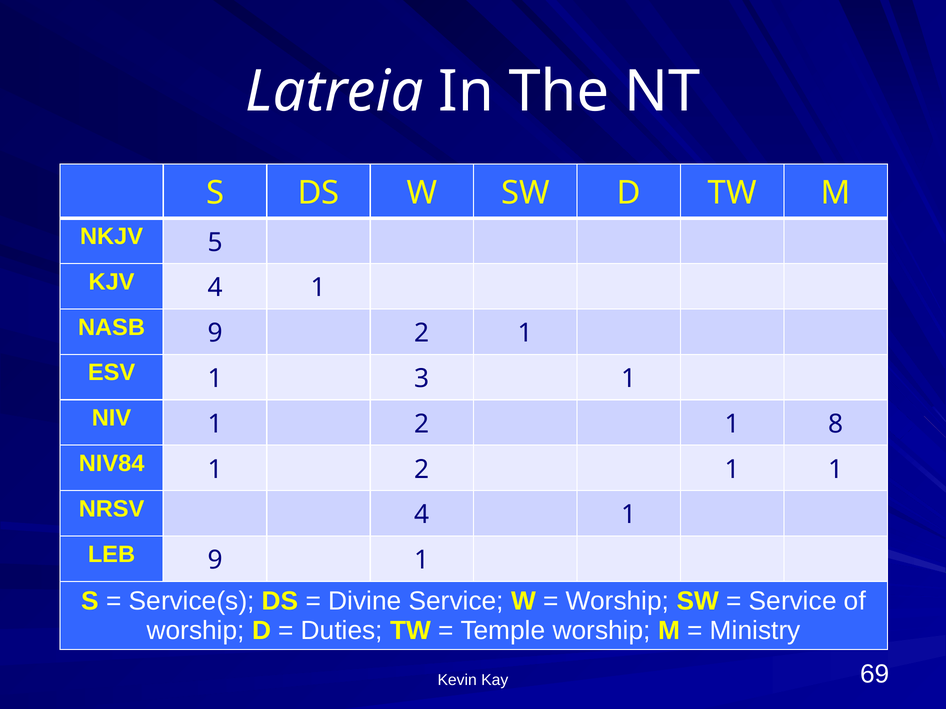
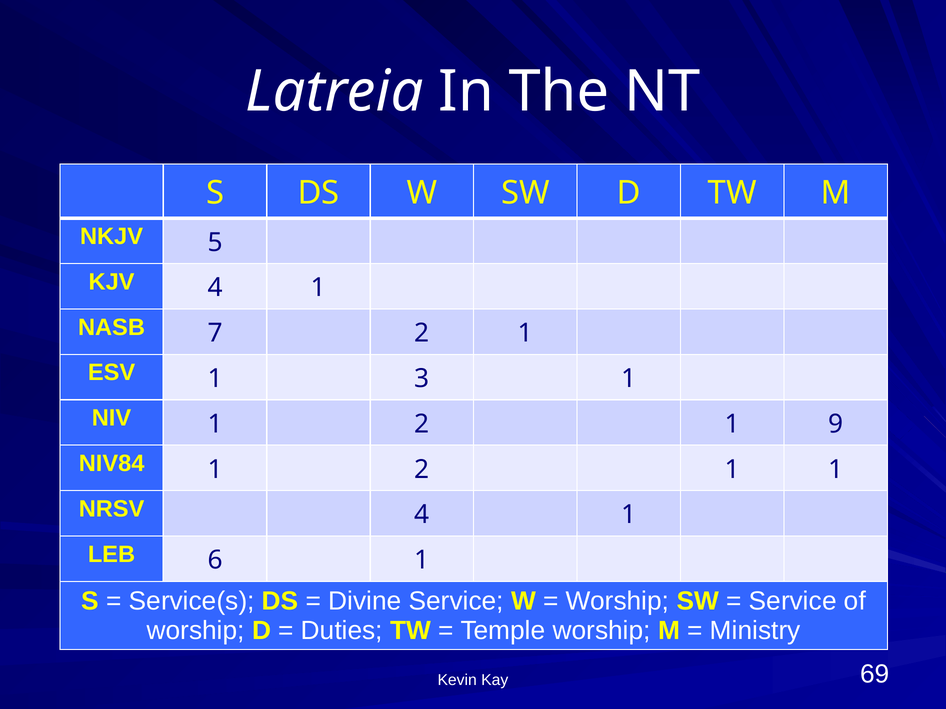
NASB 9: 9 -> 7
8: 8 -> 9
LEB 9: 9 -> 6
